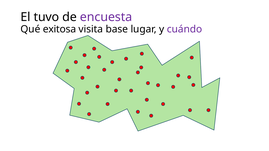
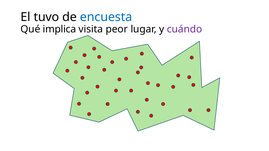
encuesta colour: purple -> blue
exitosa: exitosa -> implica
base: base -> peor
